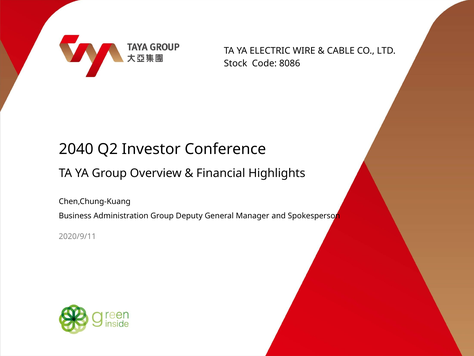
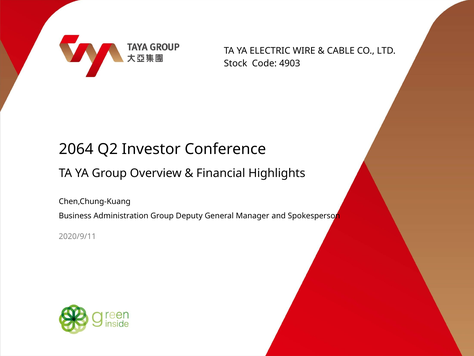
8086: 8086 -> 4903
2040: 2040 -> 2064
